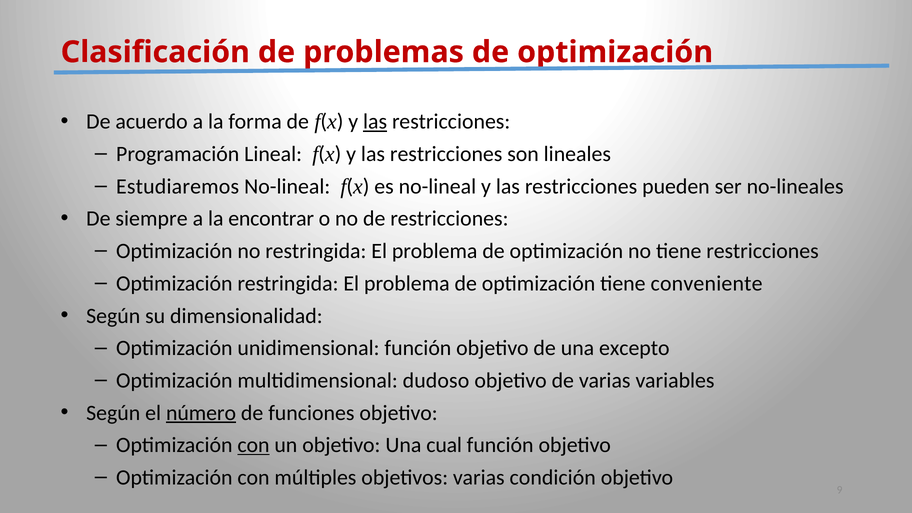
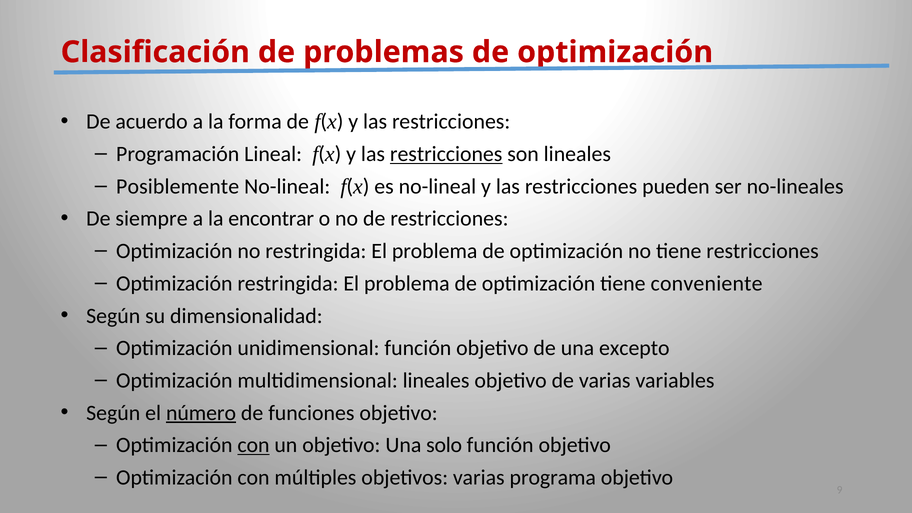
las at (375, 122) underline: present -> none
restricciones at (446, 154) underline: none -> present
Estudiaremos: Estudiaremos -> Posiblemente
multidimensional dudoso: dudoso -> lineales
cual: cual -> solo
condición: condición -> programa
